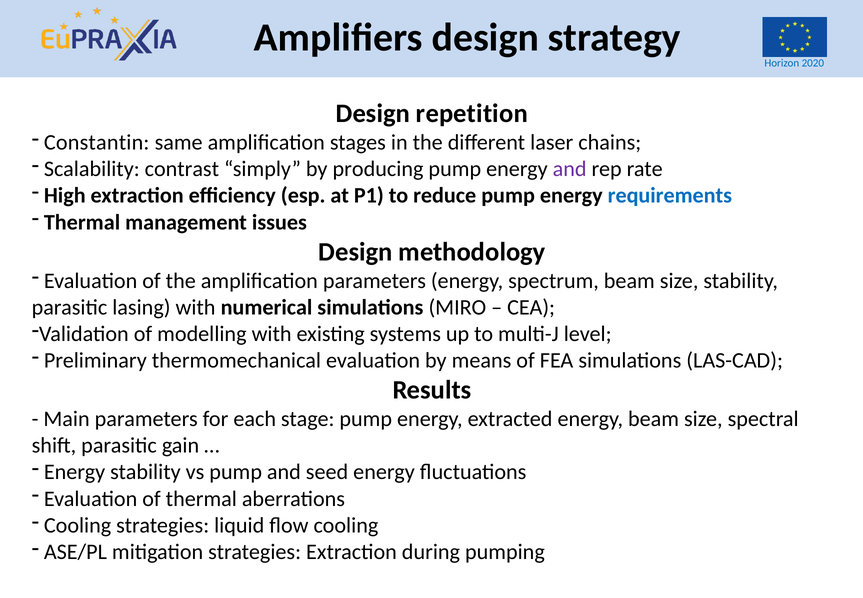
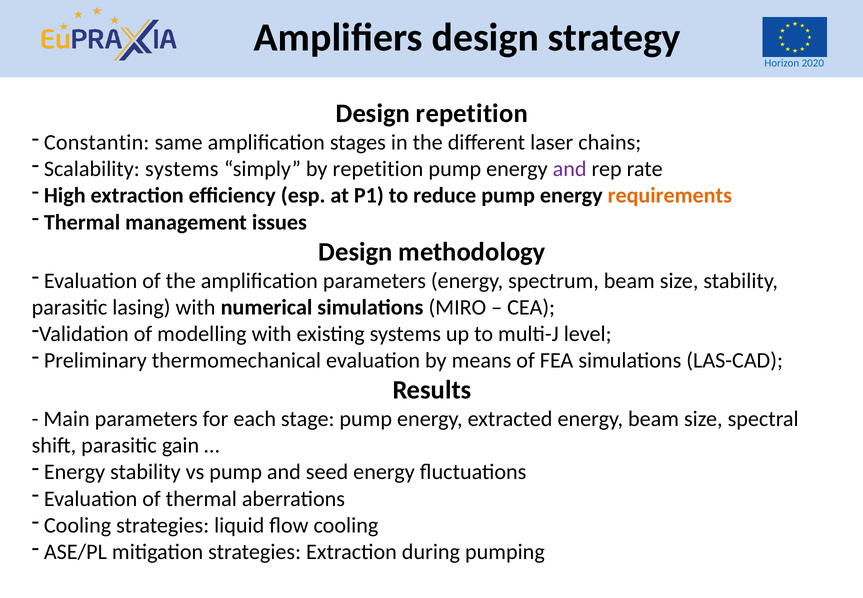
Scalability contrast: contrast -> systems
by producing: producing -> repetition
requirements colour: blue -> orange
